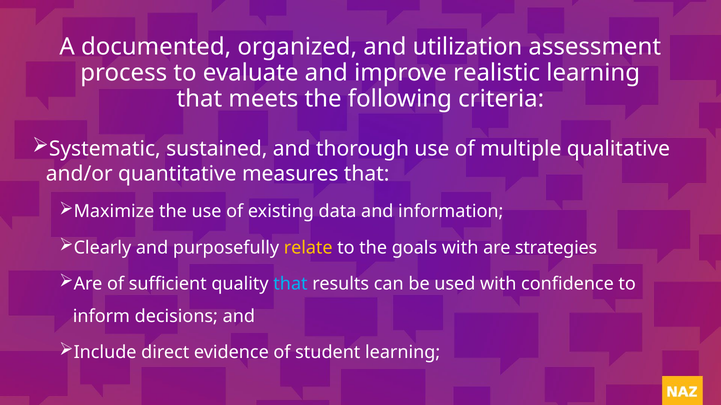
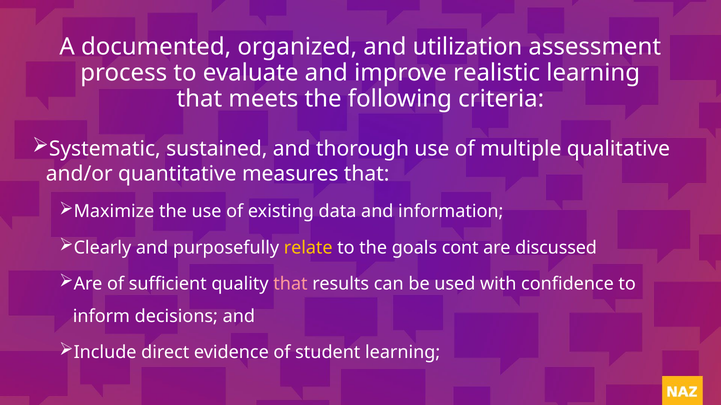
goals with: with -> cont
strategies: strategies -> discussed
that at (290, 284) colour: light blue -> pink
